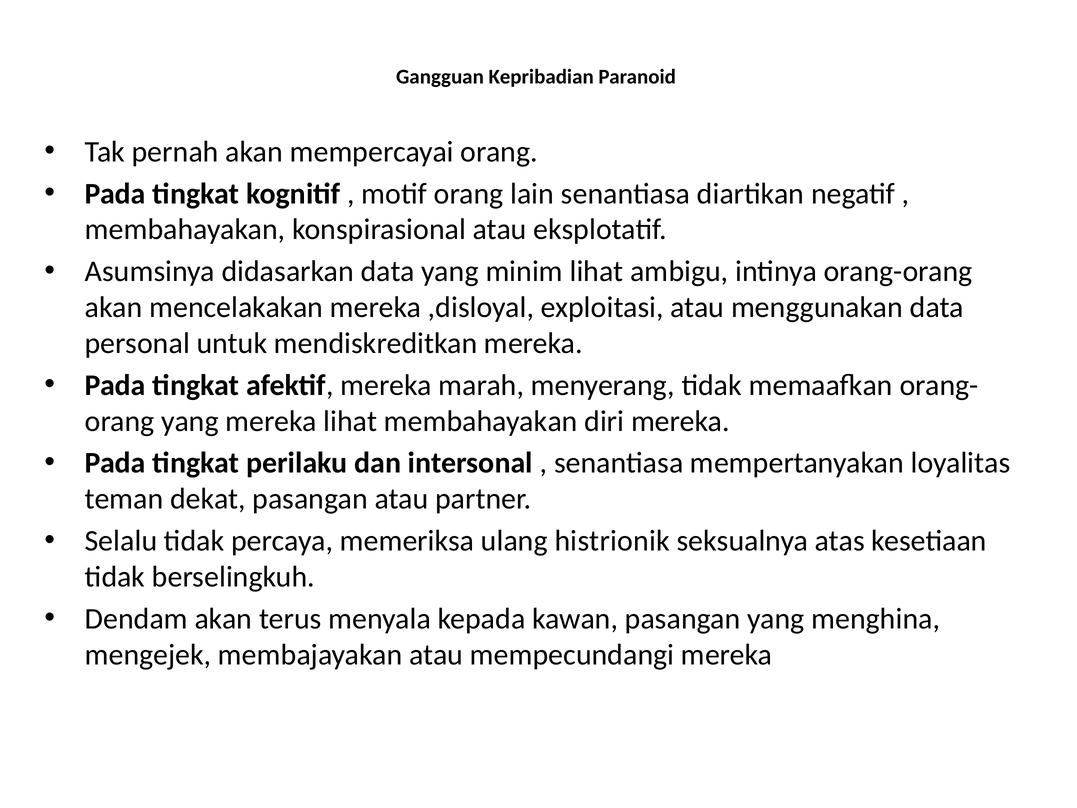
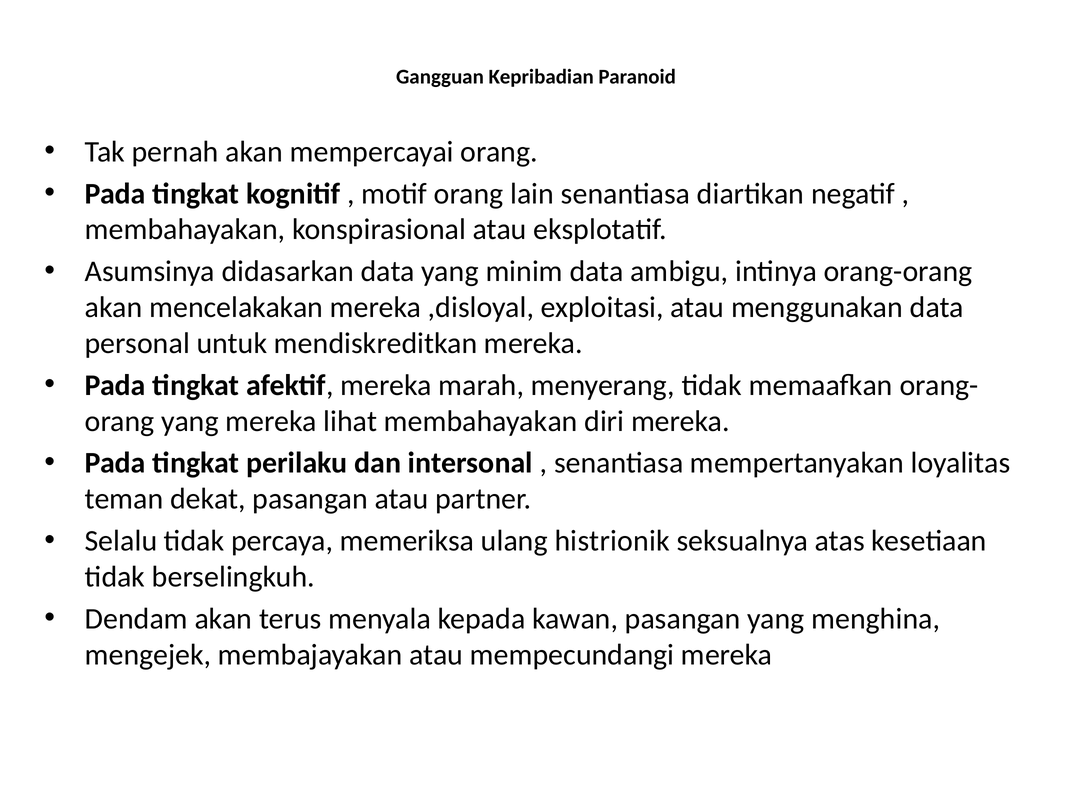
minim lihat: lihat -> data
